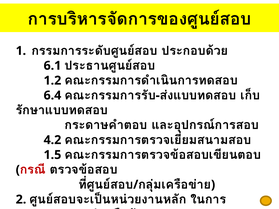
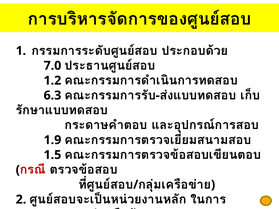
6.1: 6.1 -> 7.0
6.4: 6.4 -> 6.3
4.2: 4.2 -> 1.9
